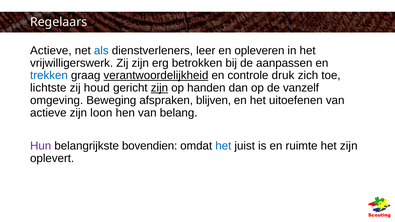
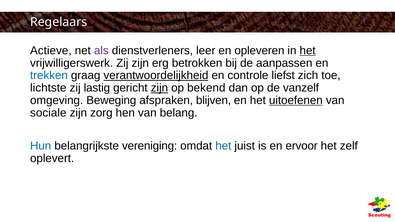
als colour: blue -> purple
het at (308, 51) underline: none -> present
druk: druk -> liefst
houd: houd -> lastig
handen: handen -> bekend
uitoefenen underline: none -> present
actieve at (48, 113): actieve -> sociale
loon: loon -> zorg
Hun colour: purple -> blue
bovendien: bovendien -> vereniging
ruimte: ruimte -> ervoor
het zijn: zijn -> zelf
